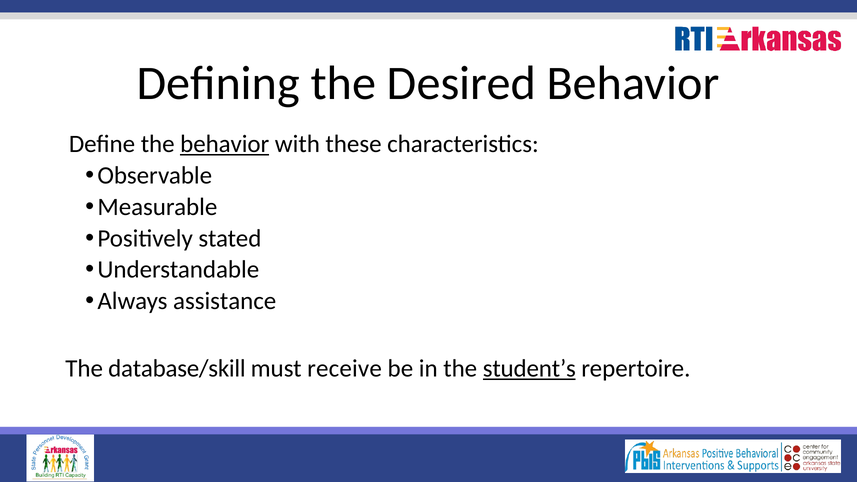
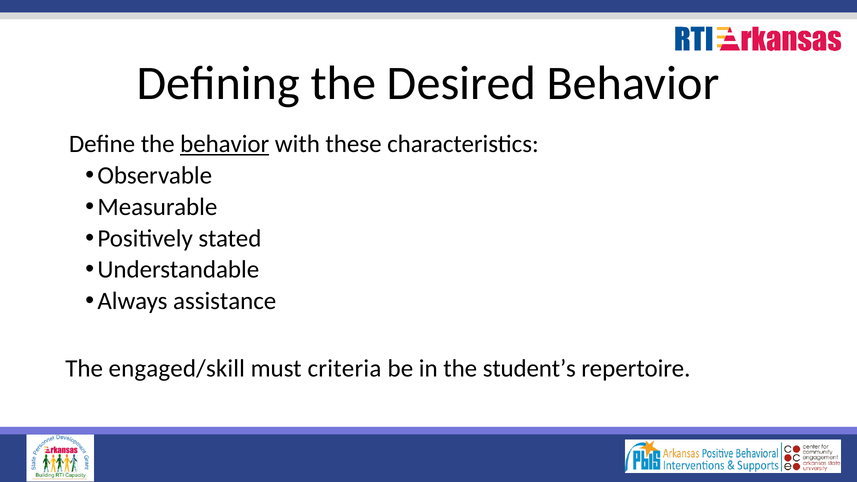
database/skill: database/skill -> engaged/skill
receive: receive -> criteria
student’s underline: present -> none
